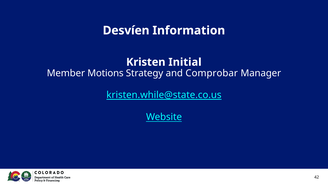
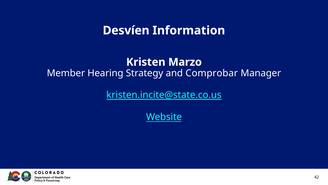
Initial: Initial -> Marzo
Motions: Motions -> Hearing
kristen.while@state.co.us: kristen.while@state.co.us -> kristen.incite@state.co.us
